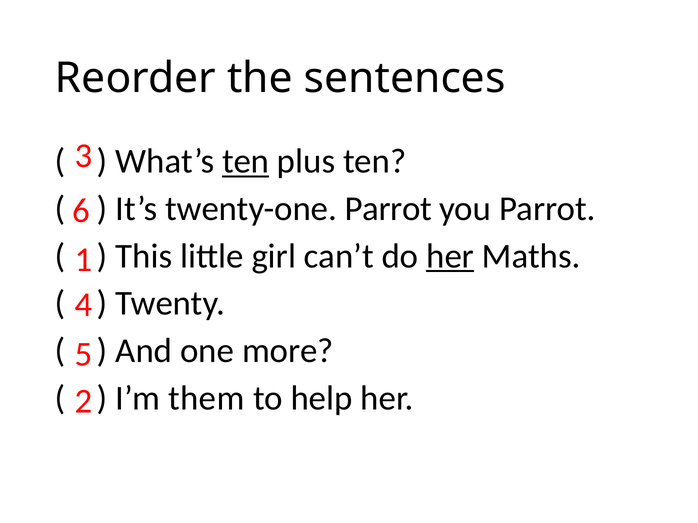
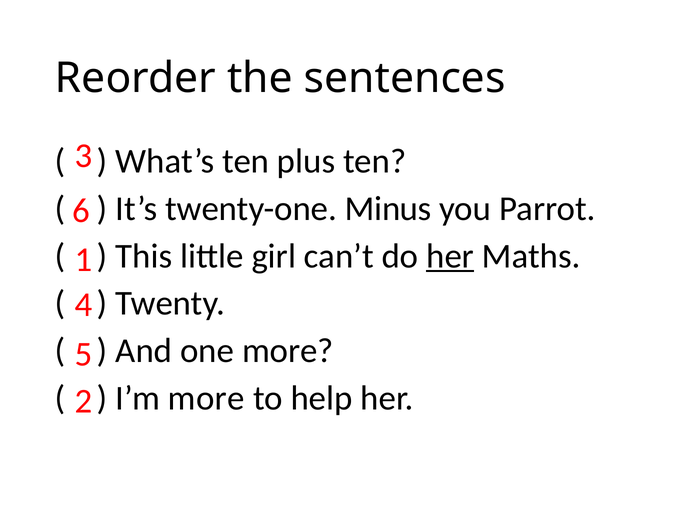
ten at (246, 161) underline: present -> none
twenty-one Parrot: Parrot -> Minus
I’m them: them -> more
